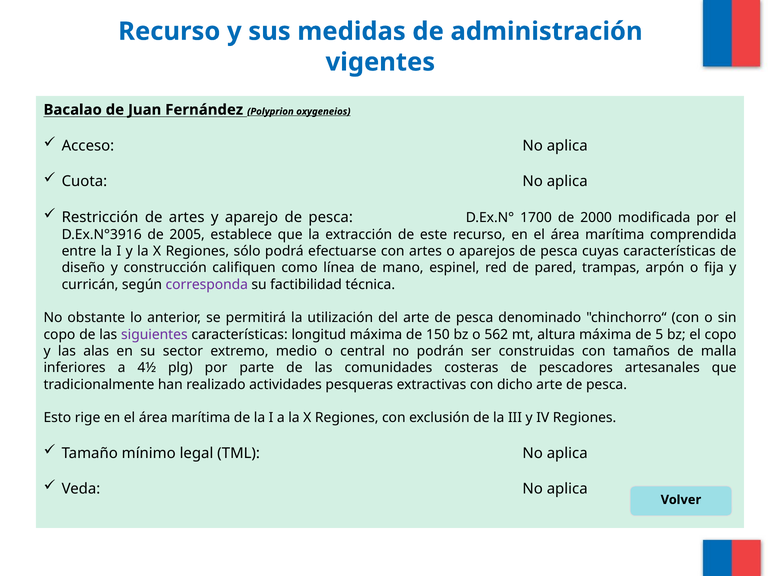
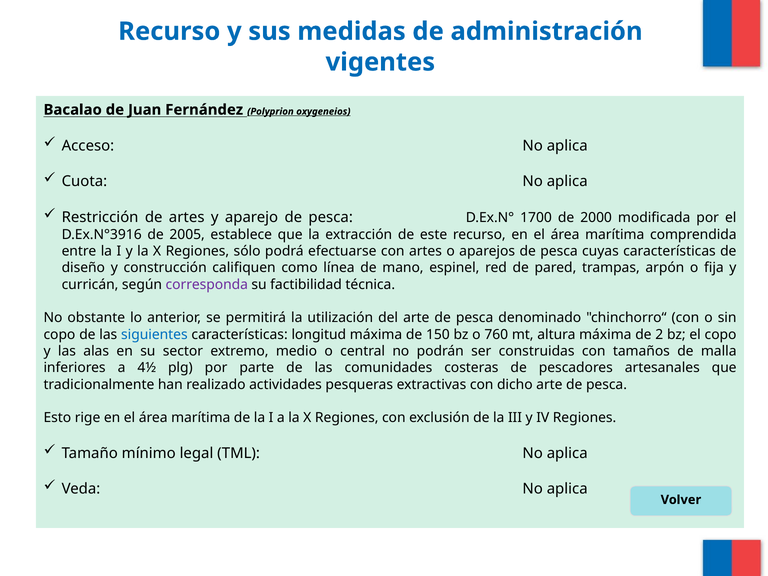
siguientes colour: purple -> blue
562: 562 -> 760
5: 5 -> 2
